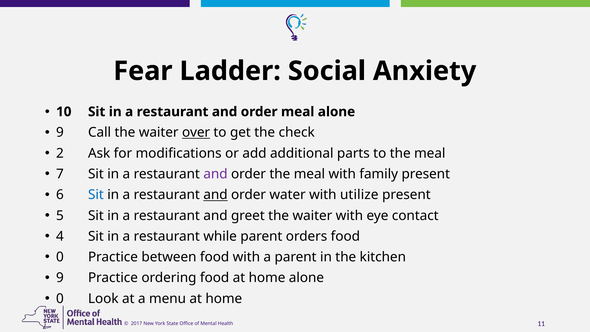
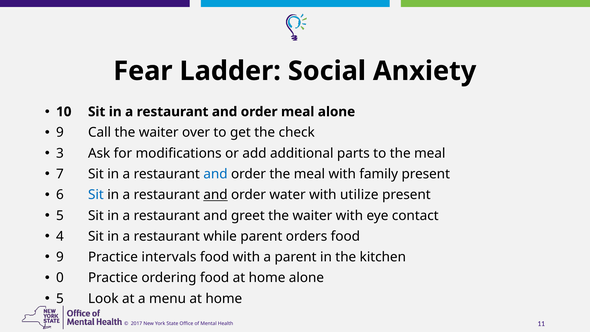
over underline: present -> none
2: 2 -> 3
and at (215, 174) colour: purple -> blue
0 at (60, 257): 0 -> 9
between: between -> intervals
9 at (60, 278): 9 -> 0
0 at (60, 298): 0 -> 5
